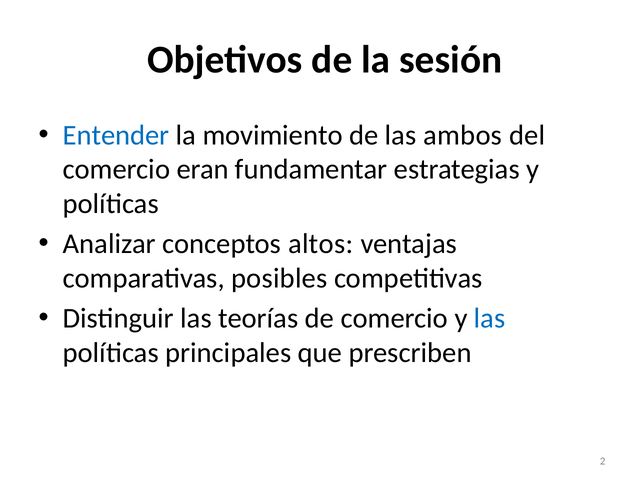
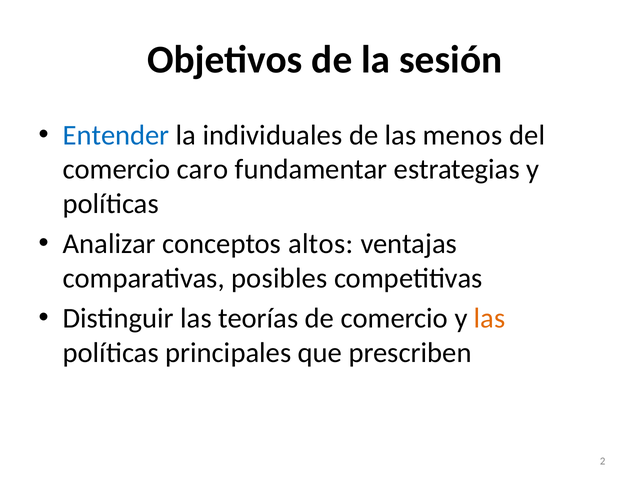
movimiento: movimiento -> individuales
ambos: ambos -> menos
eran: eran -> caro
las at (490, 318) colour: blue -> orange
